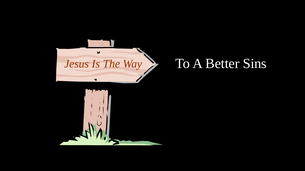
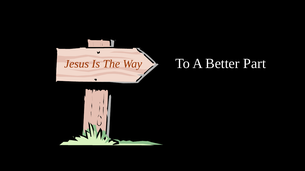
Sins: Sins -> Part
